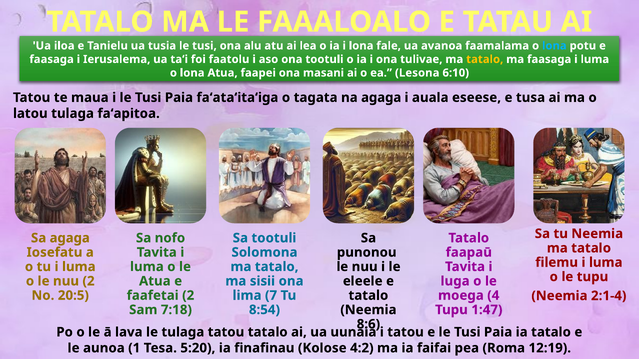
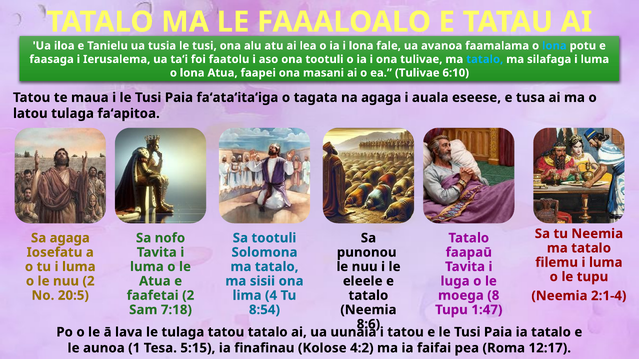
tatalo at (485, 59) colour: yellow -> light blue
ma faasaga: faasaga -> silafaga
ea Lesona: Lesona -> Tulivae
7: 7 -> 4
4: 4 -> 8
5:20: 5:20 -> 5:15
12:19: 12:19 -> 12:17
